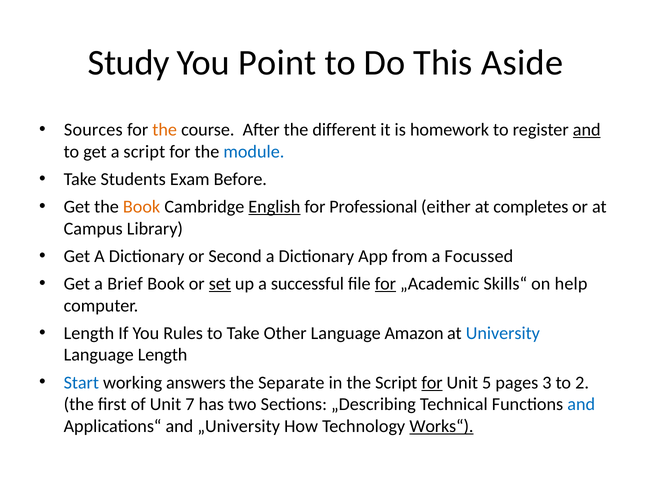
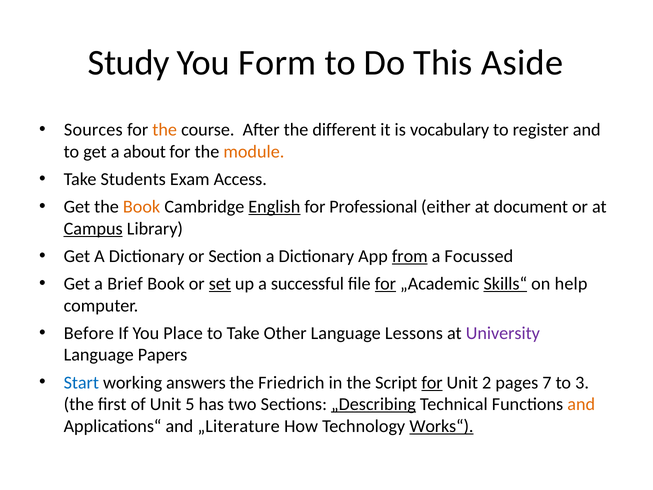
Point: Point -> Form
homework: homework -> vocabulary
and at (587, 130) underline: present -> none
a script: script -> about
module colour: blue -> orange
Before: Before -> Access
completes: completes -> document
Campus underline: none -> present
Second: Second -> Section
from underline: none -> present
Skills“ underline: none -> present
Length at (89, 333): Length -> Before
Rules: Rules -> Place
Amazon: Amazon -> Lessons
University colour: blue -> purple
Language Length: Length -> Papers
Separate: Separate -> Friedrich
5: 5 -> 2
3: 3 -> 7
2: 2 -> 3
7: 7 -> 5
„Describing underline: none -> present
and at (581, 404) colour: blue -> orange
„University: „University -> „Literature
